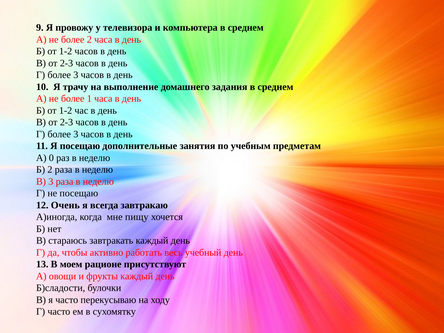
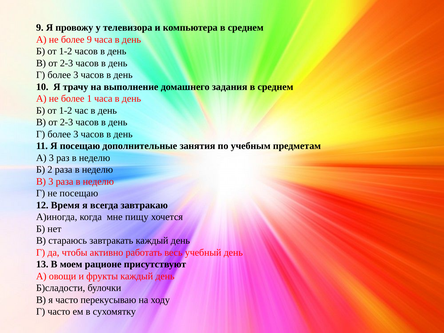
более 2: 2 -> 9
А 0: 0 -> 3
Очень: Очень -> Время
